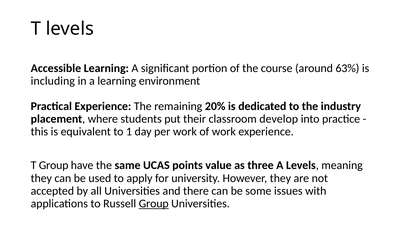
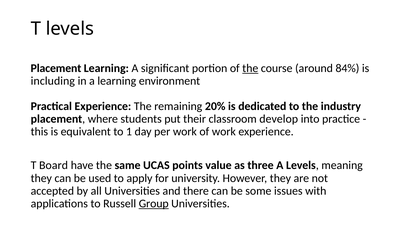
Accessible at (56, 68): Accessible -> Placement
the at (250, 68) underline: none -> present
63%: 63% -> 84%
T Group: Group -> Board
